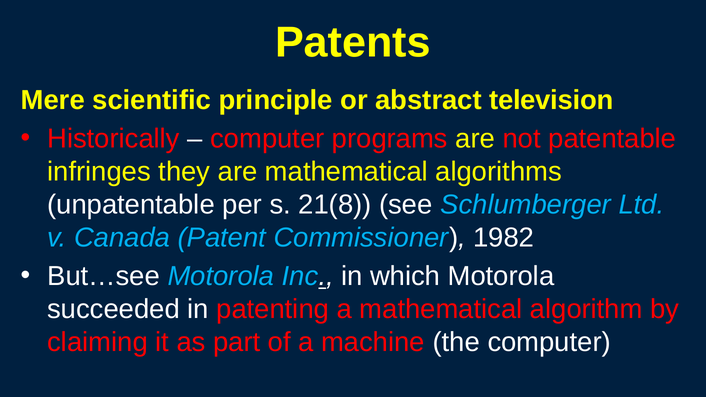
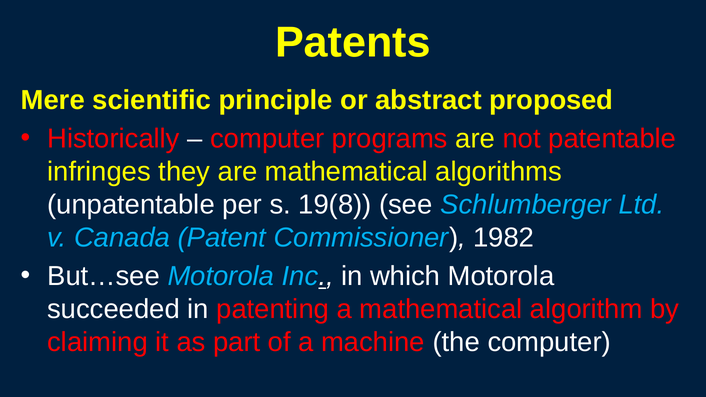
television: television -> proposed
21(8: 21(8 -> 19(8
